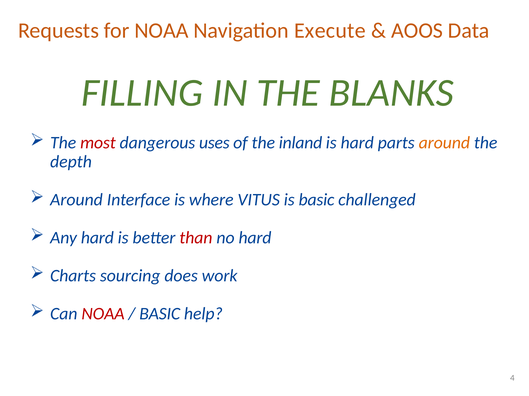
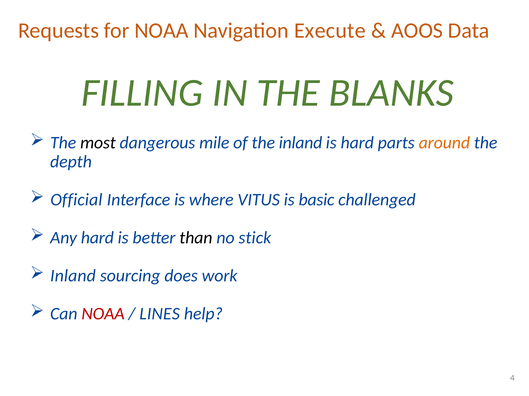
most colour: red -> black
uses: uses -> mile
Around at (76, 200): Around -> Official
than colour: red -> black
no hard: hard -> stick
Charts at (73, 276): Charts -> Inland
BASIC at (160, 314): BASIC -> LINES
